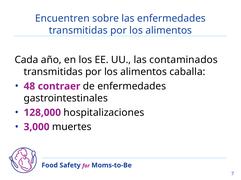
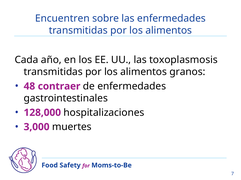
contaminados: contaminados -> toxoplasmosis
caballa: caballa -> granos
